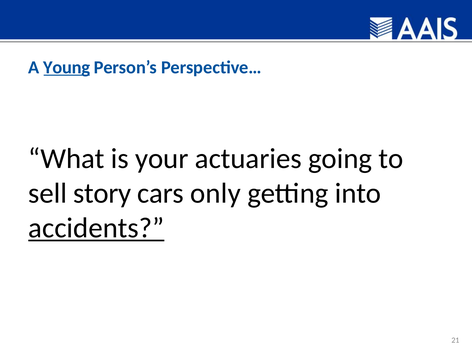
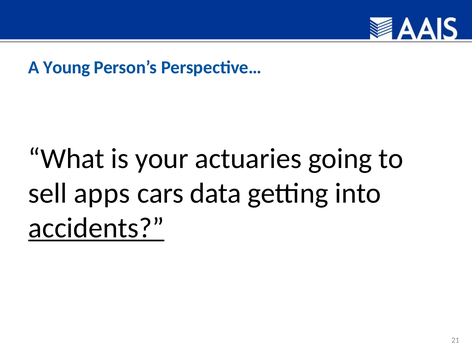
Young underline: present -> none
story: story -> apps
only: only -> data
